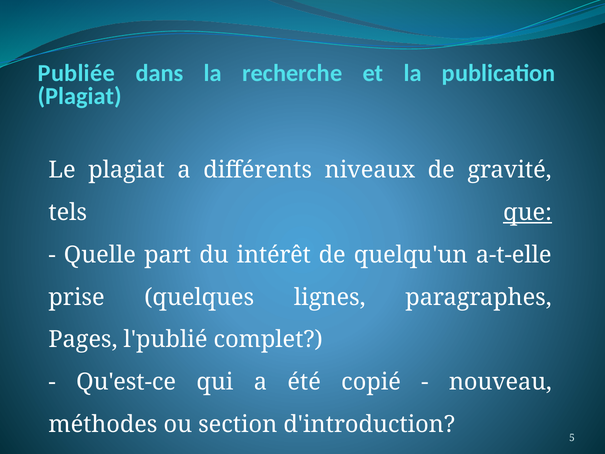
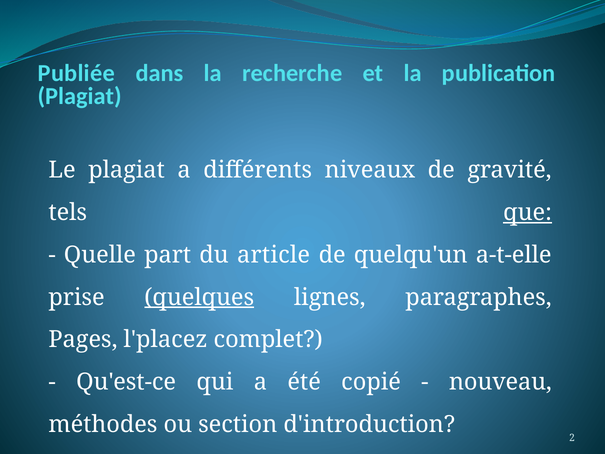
intérêt: intérêt -> article
quelques underline: none -> present
l'publié: l'publié -> l'placez
5: 5 -> 2
